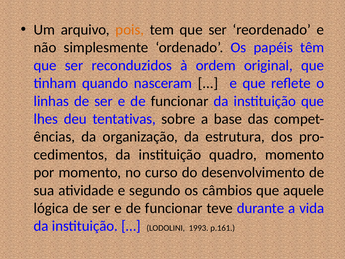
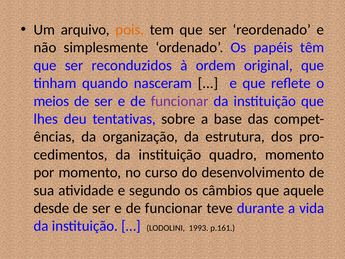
linhas: linhas -> meios
funcionar at (180, 101) colour: black -> purple
lógica: lógica -> desde
